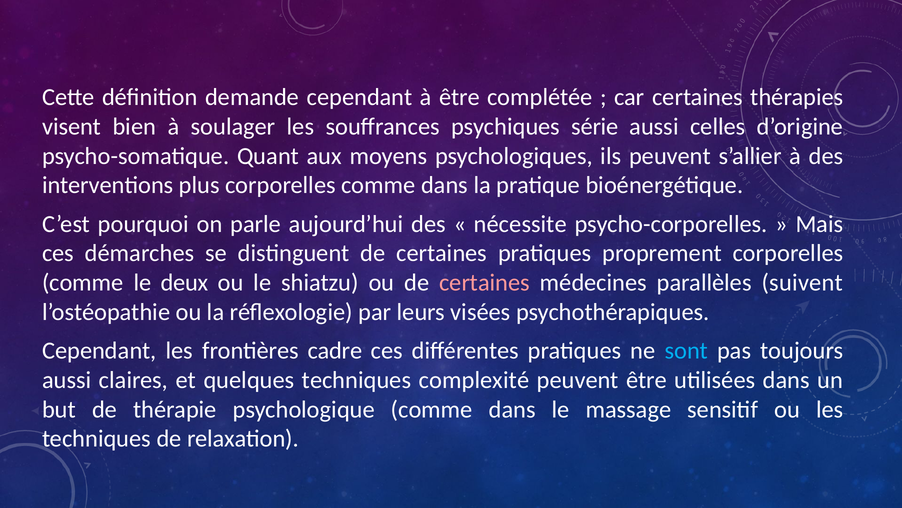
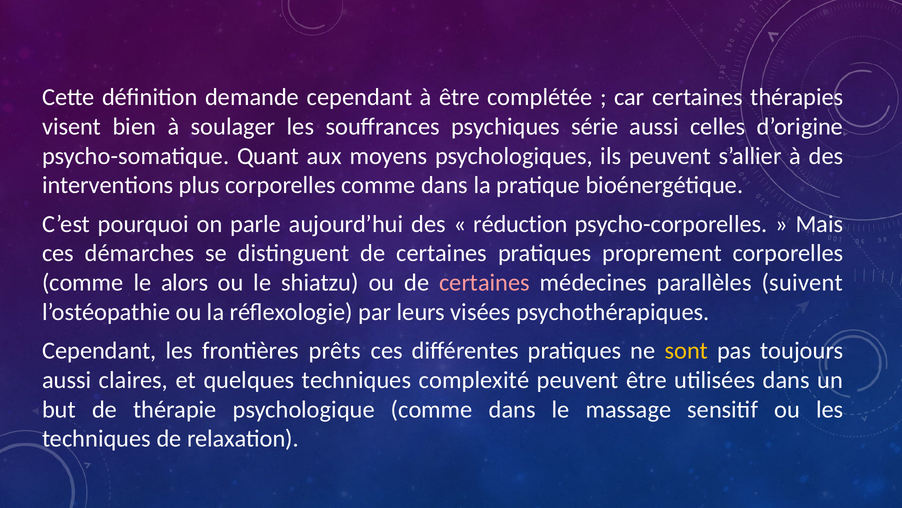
nécessite: nécessite -> réduction
deux: deux -> alors
cadre: cadre -> prêts
sont colour: light blue -> yellow
